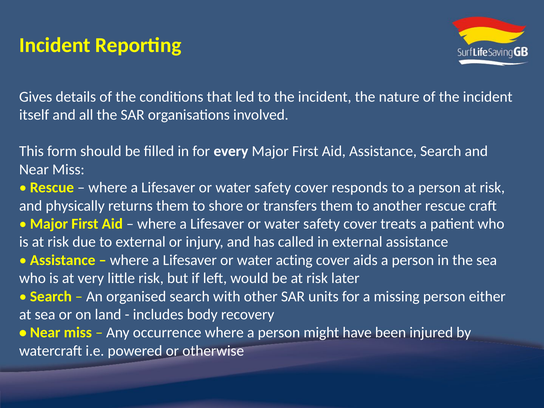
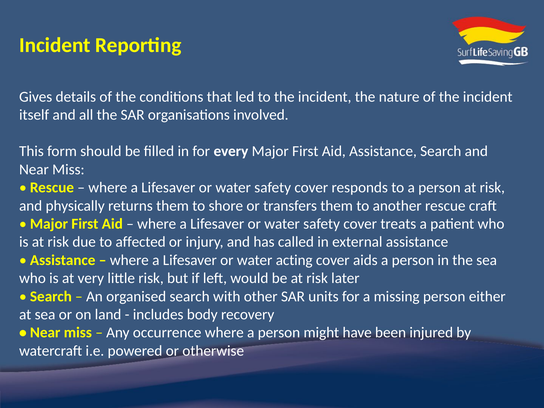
to external: external -> affected
